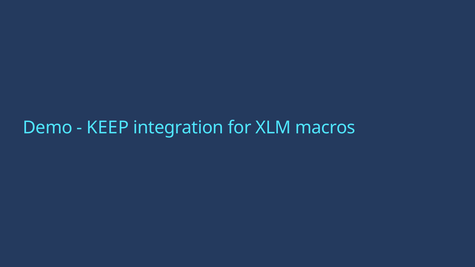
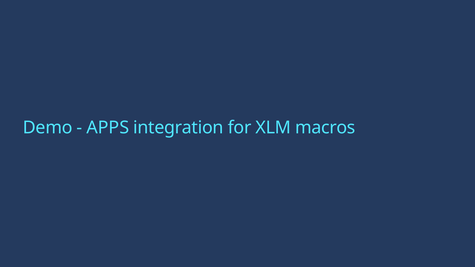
KEEP: KEEP -> APPS
